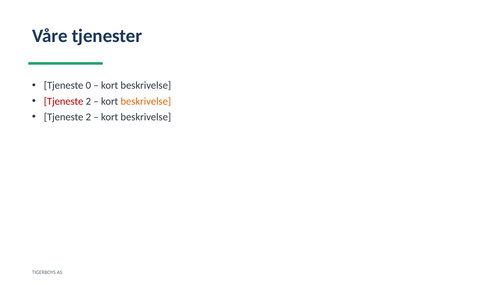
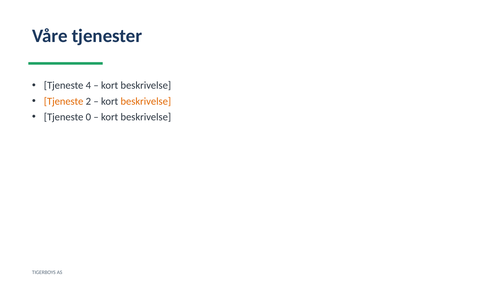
0: 0 -> 4
Tjeneste at (64, 101) colour: red -> orange
2 at (88, 117): 2 -> 0
